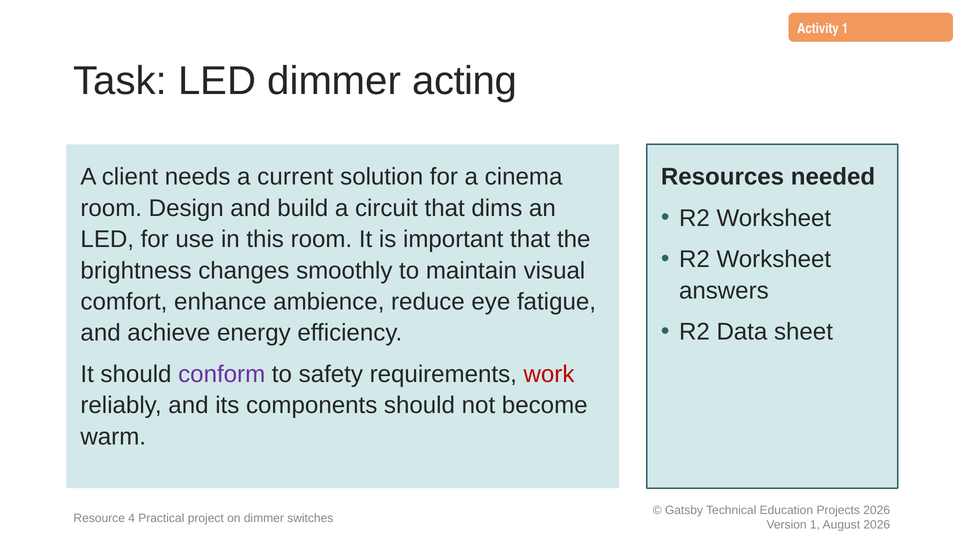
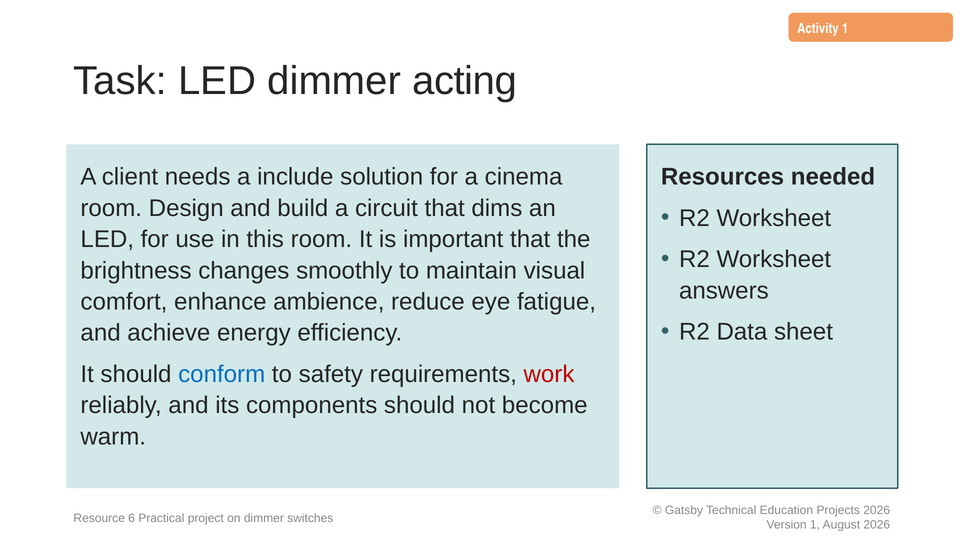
current: current -> include
conform colour: purple -> blue
4: 4 -> 6
